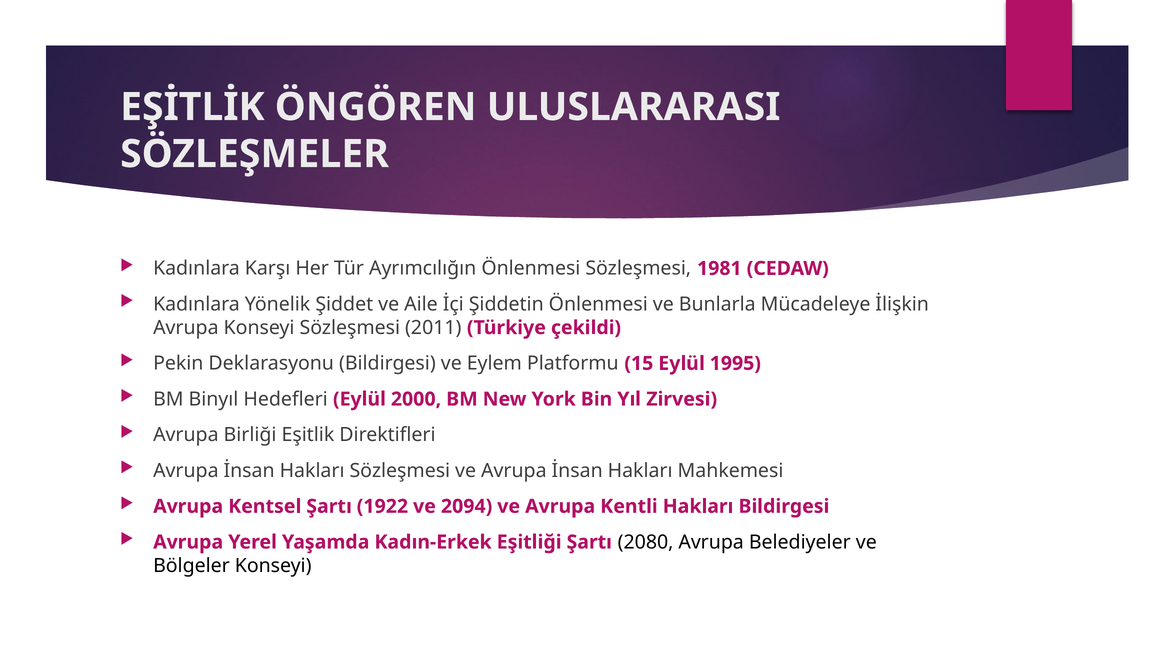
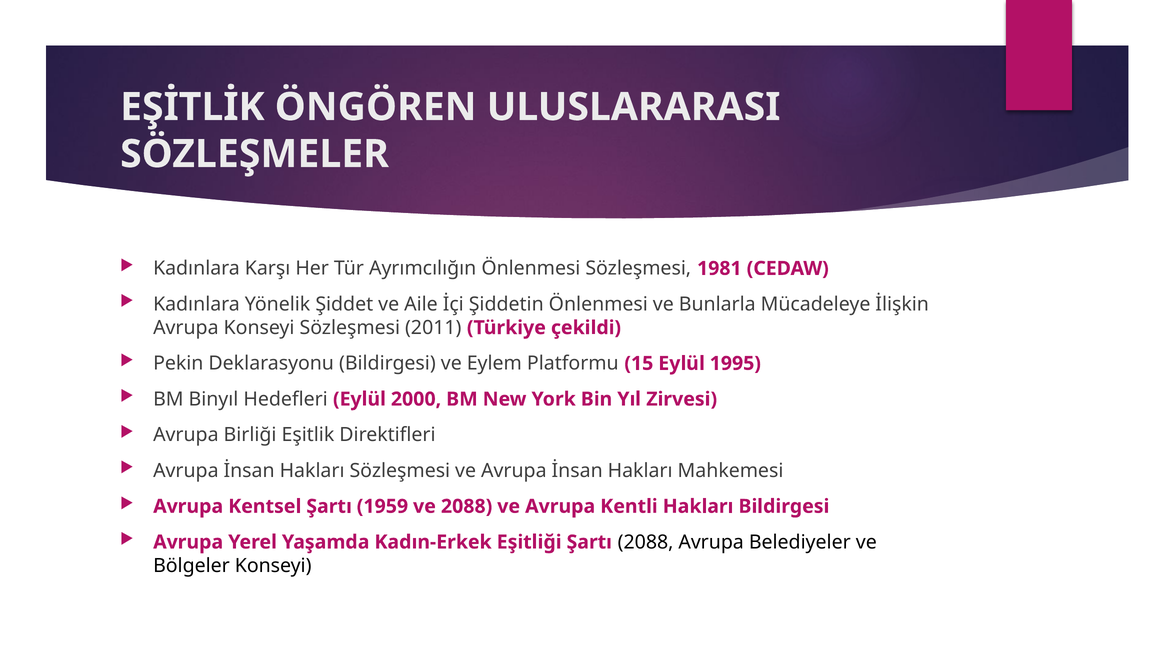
1922: 1922 -> 1959
ve 2094: 2094 -> 2088
Şartı 2080: 2080 -> 2088
